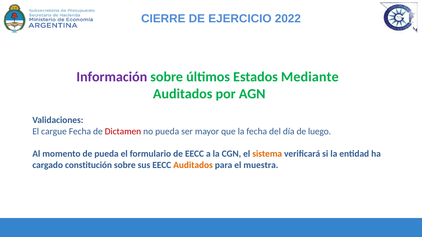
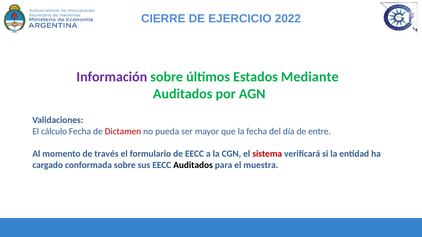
cargue: cargue -> cálculo
luego: luego -> entre
de pueda: pueda -> través
sistema colour: orange -> red
constitución: constitución -> conformada
Auditados at (193, 165) colour: orange -> black
